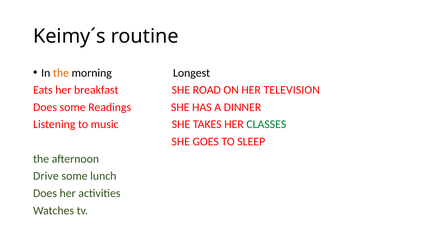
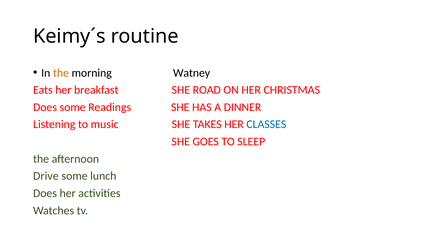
Longest: Longest -> Watney
TELEVISION: TELEVISION -> CHRISTMAS
CLASSES colour: green -> blue
